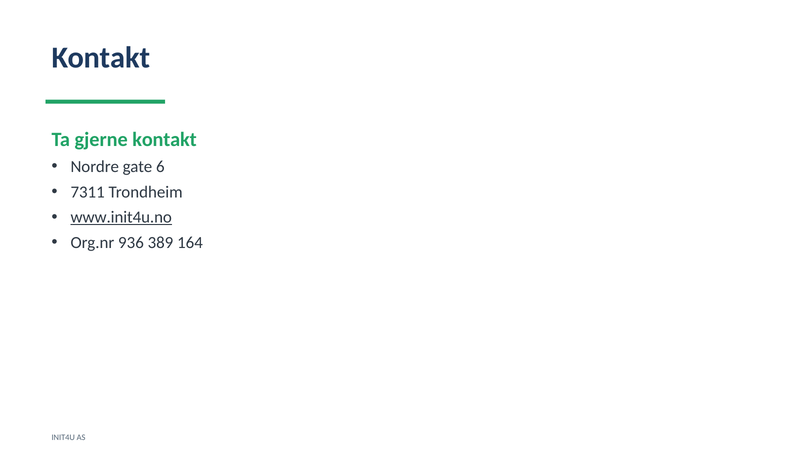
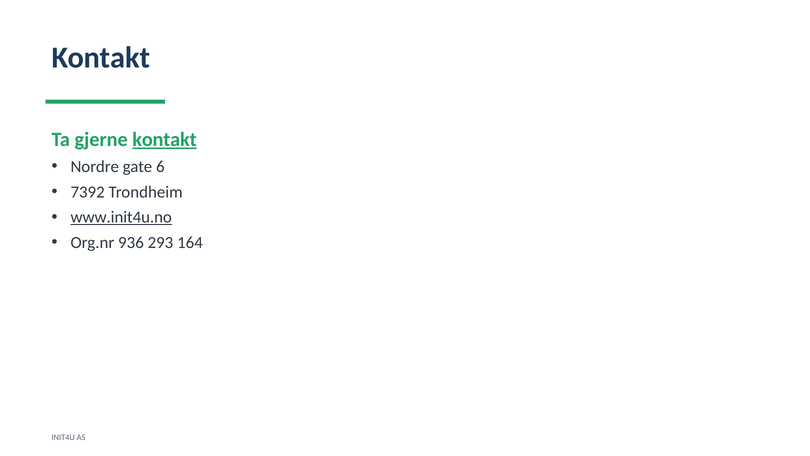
kontakt at (164, 139) underline: none -> present
7311: 7311 -> 7392
389: 389 -> 293
